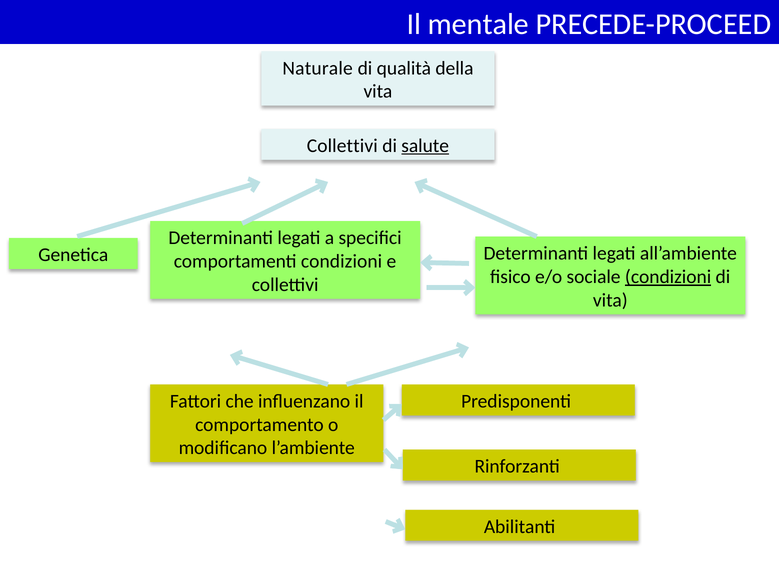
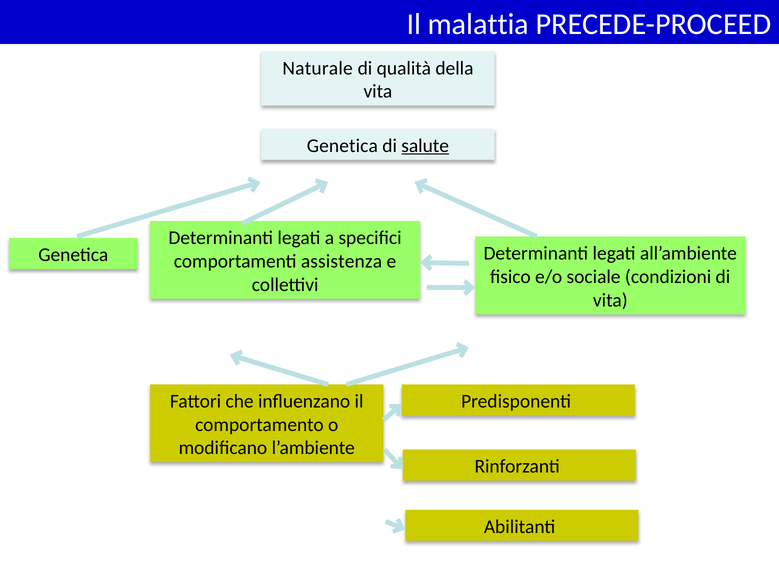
mentale: mentale -> malattia
Collettivi at (342, 146): Collettivi -> Genetica
comportamenti condizioni: condizioni -> assistenza
condizioni at (668, 277) underline: present -> none
